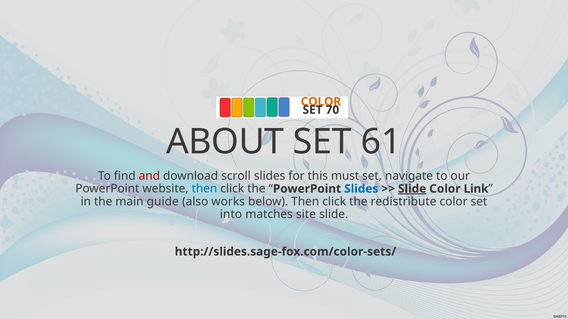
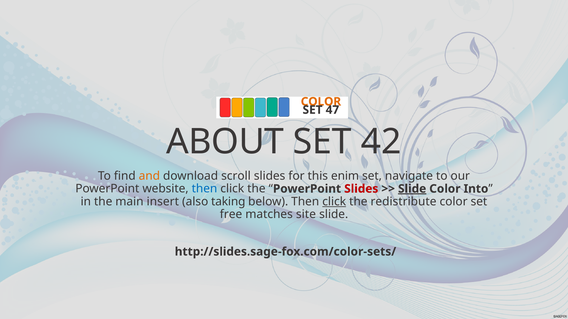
70: 70 -> 47
61: 61 -> 42
and colour: red -> orange
must: must -> enim
Slides at (361, 189) colour: blue -> red
Link: Link -> Into
guide: guide -> insert
works: works -> taking
click at (334, 202) underline: none -> present
into: into -> free
